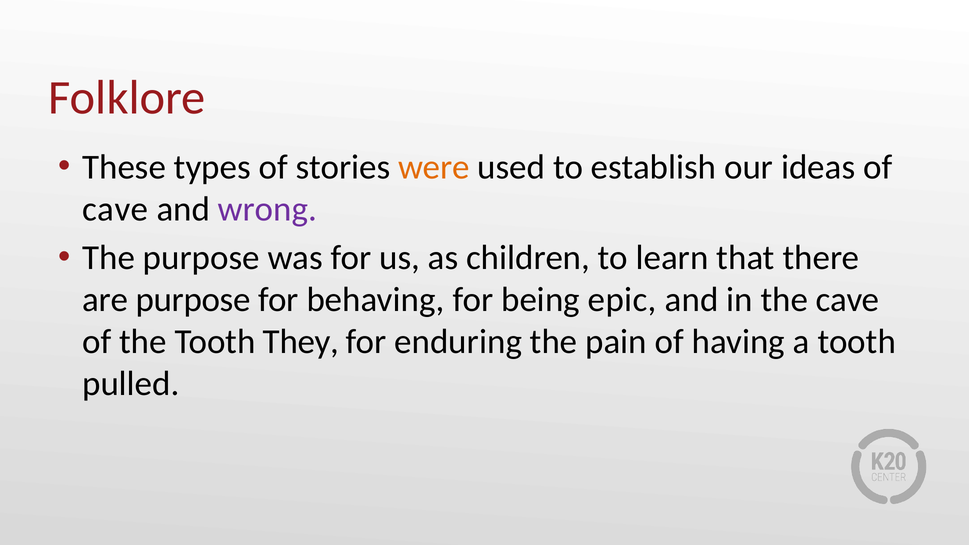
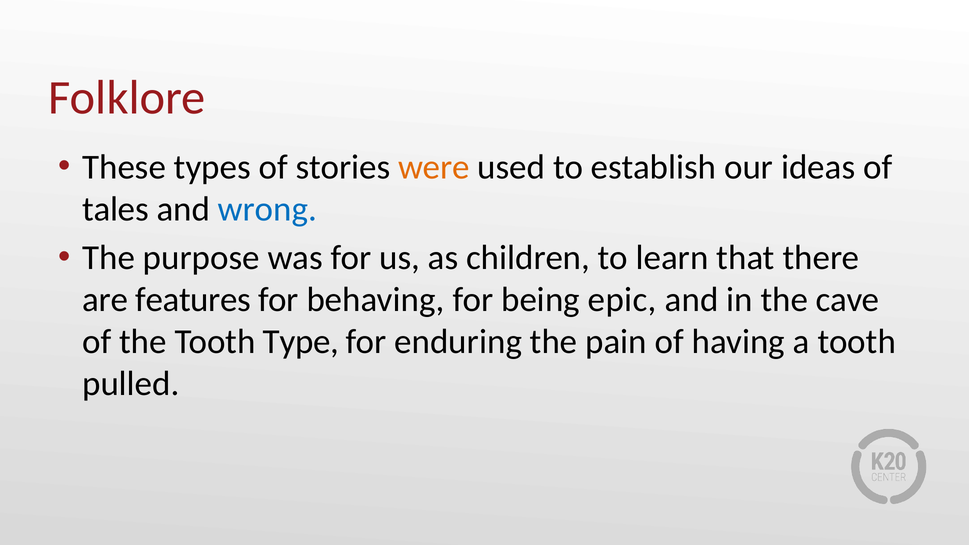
cave at (115, 209): cave -> tales
wrong colour: purple -> blue
are purpose: purpose -> features
They: They -> Type
